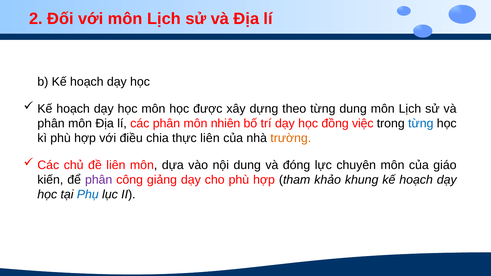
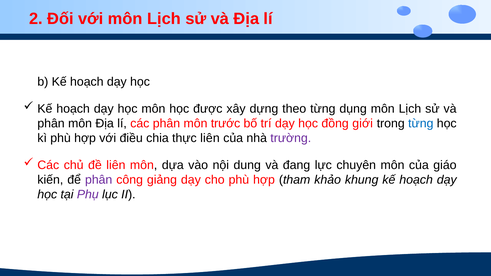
từng dung: dung -> dụng
nhiên: nhiên -> trước
việc: việc -> giới
trường colour: orange -> purple
đóng: đóng -> đang
Phụ colour: blue -> purple
